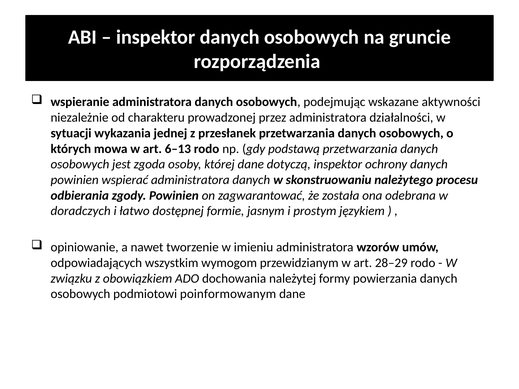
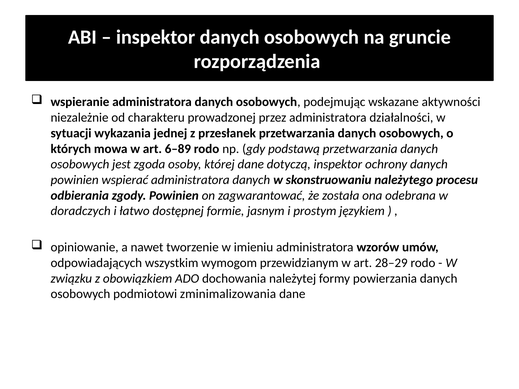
6–13: 6–13 -> 6–89
poinformowanym: poinformowanym -> zminimalizowania
